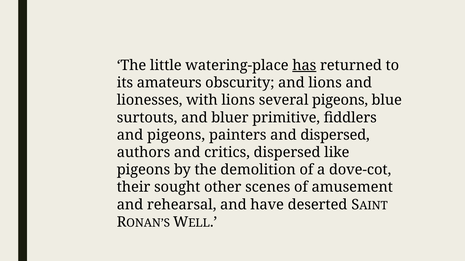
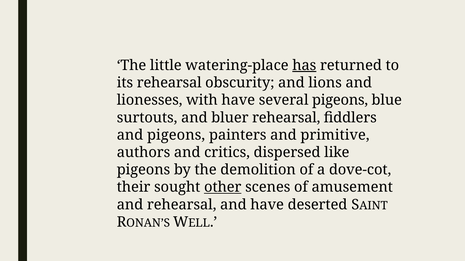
its amateurs: amateurs -> rehearsal
with lions: lions -> have
bluer primitive: primitive -> rehearsal
and dispersed: dispersed -> primitive
other underline: none -> present
